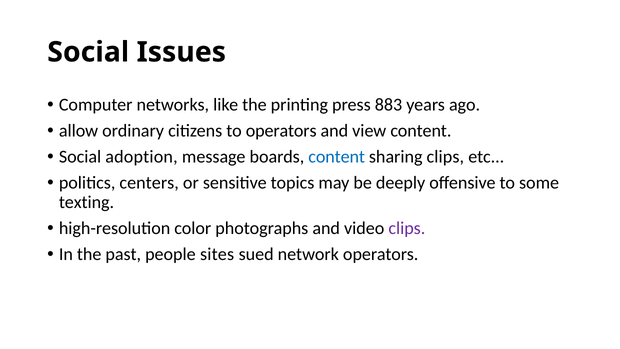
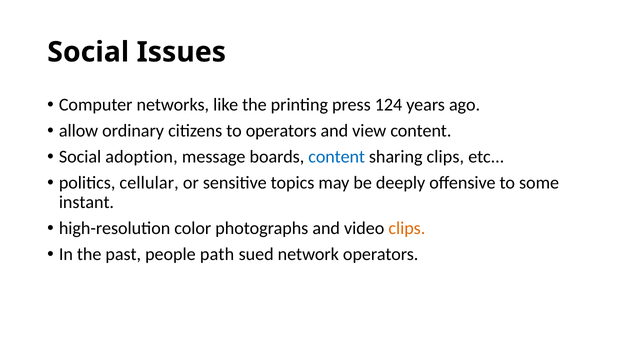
883: 883 -> 124
centers: centers -> cellular
texting: texting -> instant
clips at (407, 228) colour: purple -> orange
sites: sites -> path
